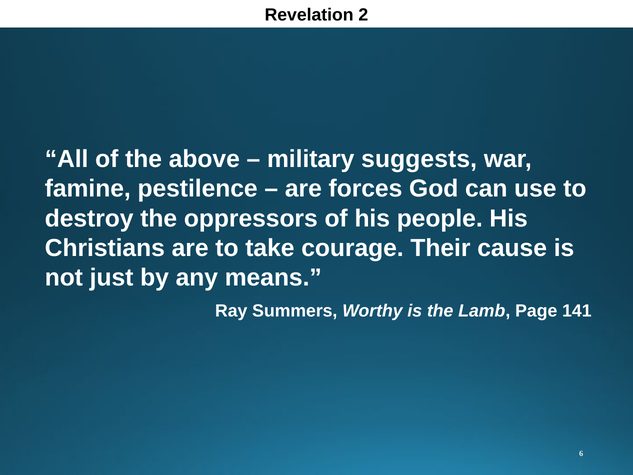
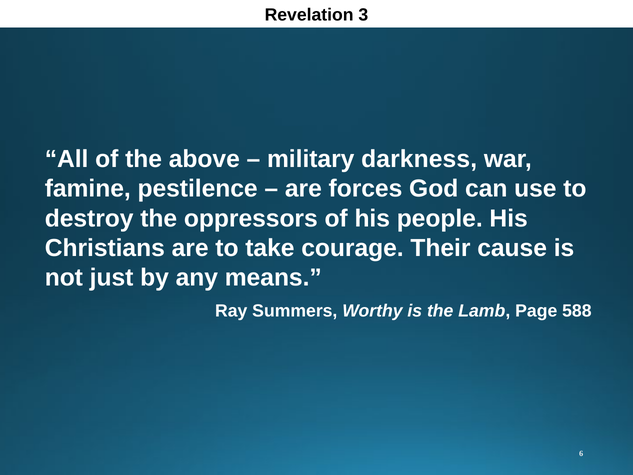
2: 2 -> 3
suggests: suggests -> darkness
141: 141 -> 588
